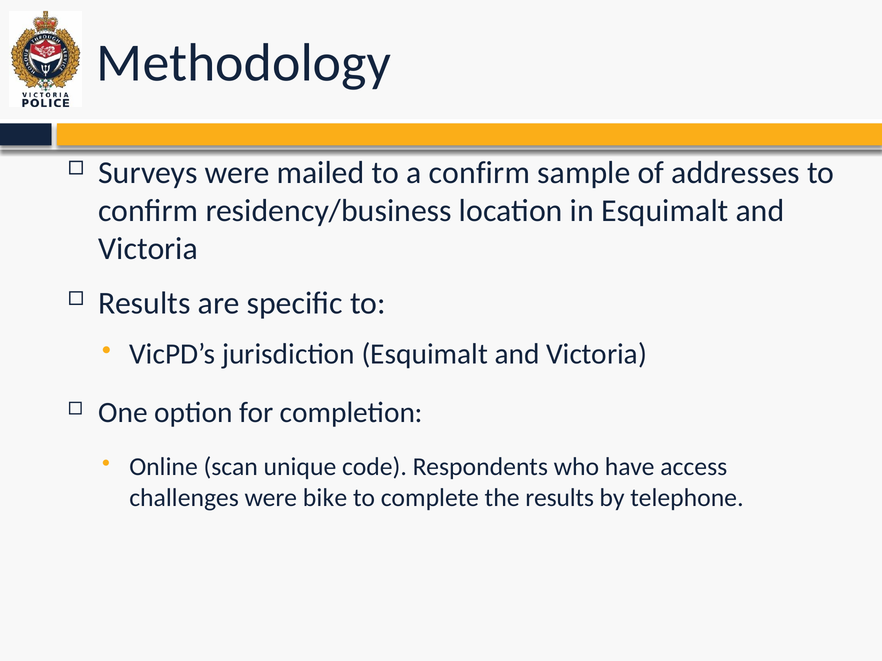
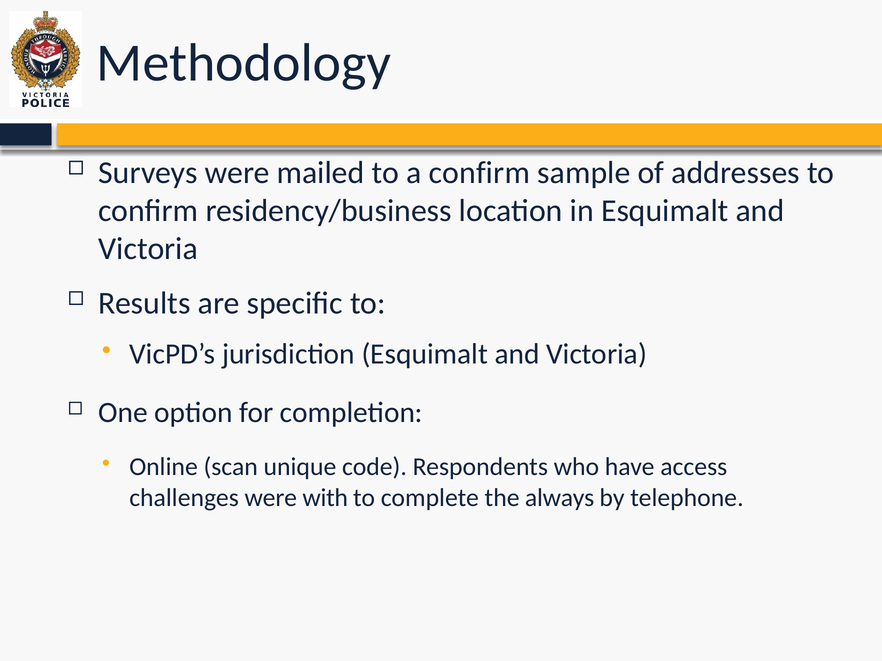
bike: bike -> with
the results: results -> always
